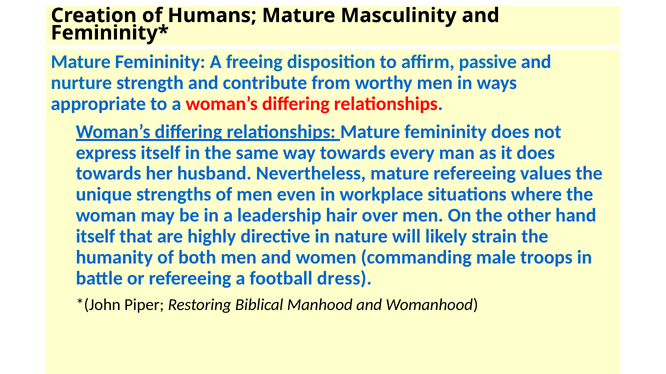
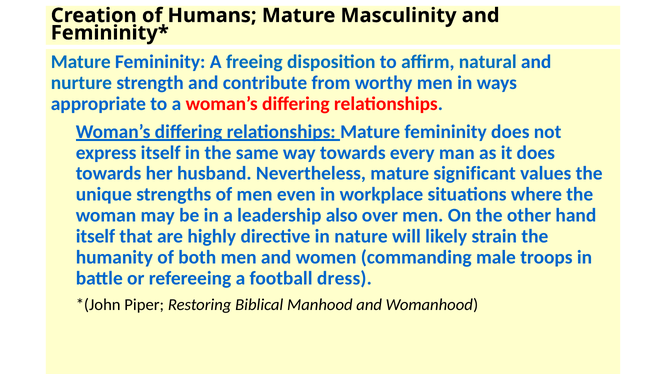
passive: passive -> natural
mature refereeing: refereeing -> significant
hair: hair -> also
